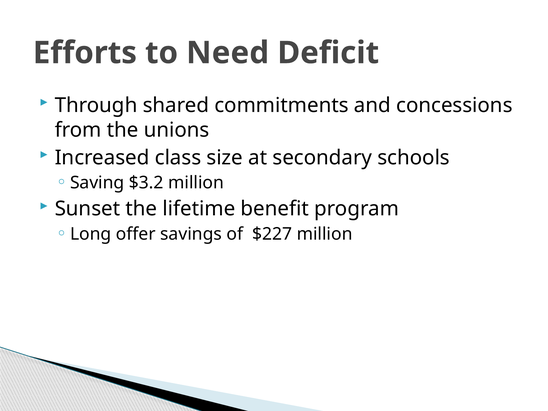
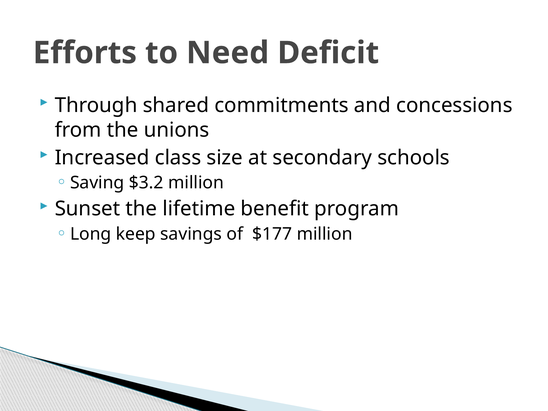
offer: offer -> keep
$227: $227 -> $177
